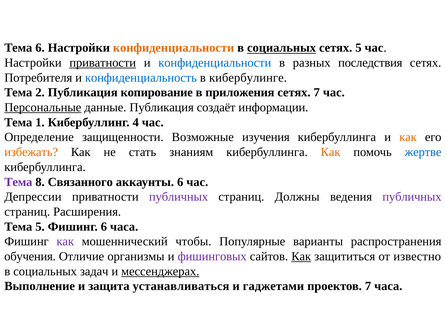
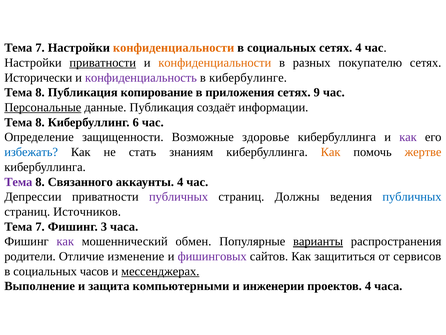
6 at (40, 48): 6 -> 7
социальных at (282, 48) underline: present -> none
сетях 5: 5 -> 4
конфиденциальности at (215, 63) colour: blue -> orange
последствия: последствия -> покупателю
Потребителя: Потребителя -> Исторически
конфиденциальность colour: blue -> purple
2 at (40, 92): 2 -> 8
сетях 7: 7 -> 9
1 at (40, 122): 1 -> 8
4: 4 -> 6
изучения: изучения -> здоровье
как at (408, 137) colour: orange -> purple
избежать colour: orange -> blue
жертве colour: blue -> orange
аккаунты 6: 6 -> 4
публичных at (412, 197) colour: purple -> blue
Расширения: Расширения -> Источников
5 at (40, 226): 5 -> 7
Фишинг 6: 6 -> 3
чтобы: чтобы -> обмен
варианты underline: none -> present
обучения: обучения -> родители
организмы: организмы -> изменение
Как at (301, 256) underline: present -> none
известно: известно -> сервисов
задач: задач -> часов
устанавливаться: устанавливаться -> компьютерными
гаджетами: гаджетами -> инженерии
проектов 7: 7 -> 4
